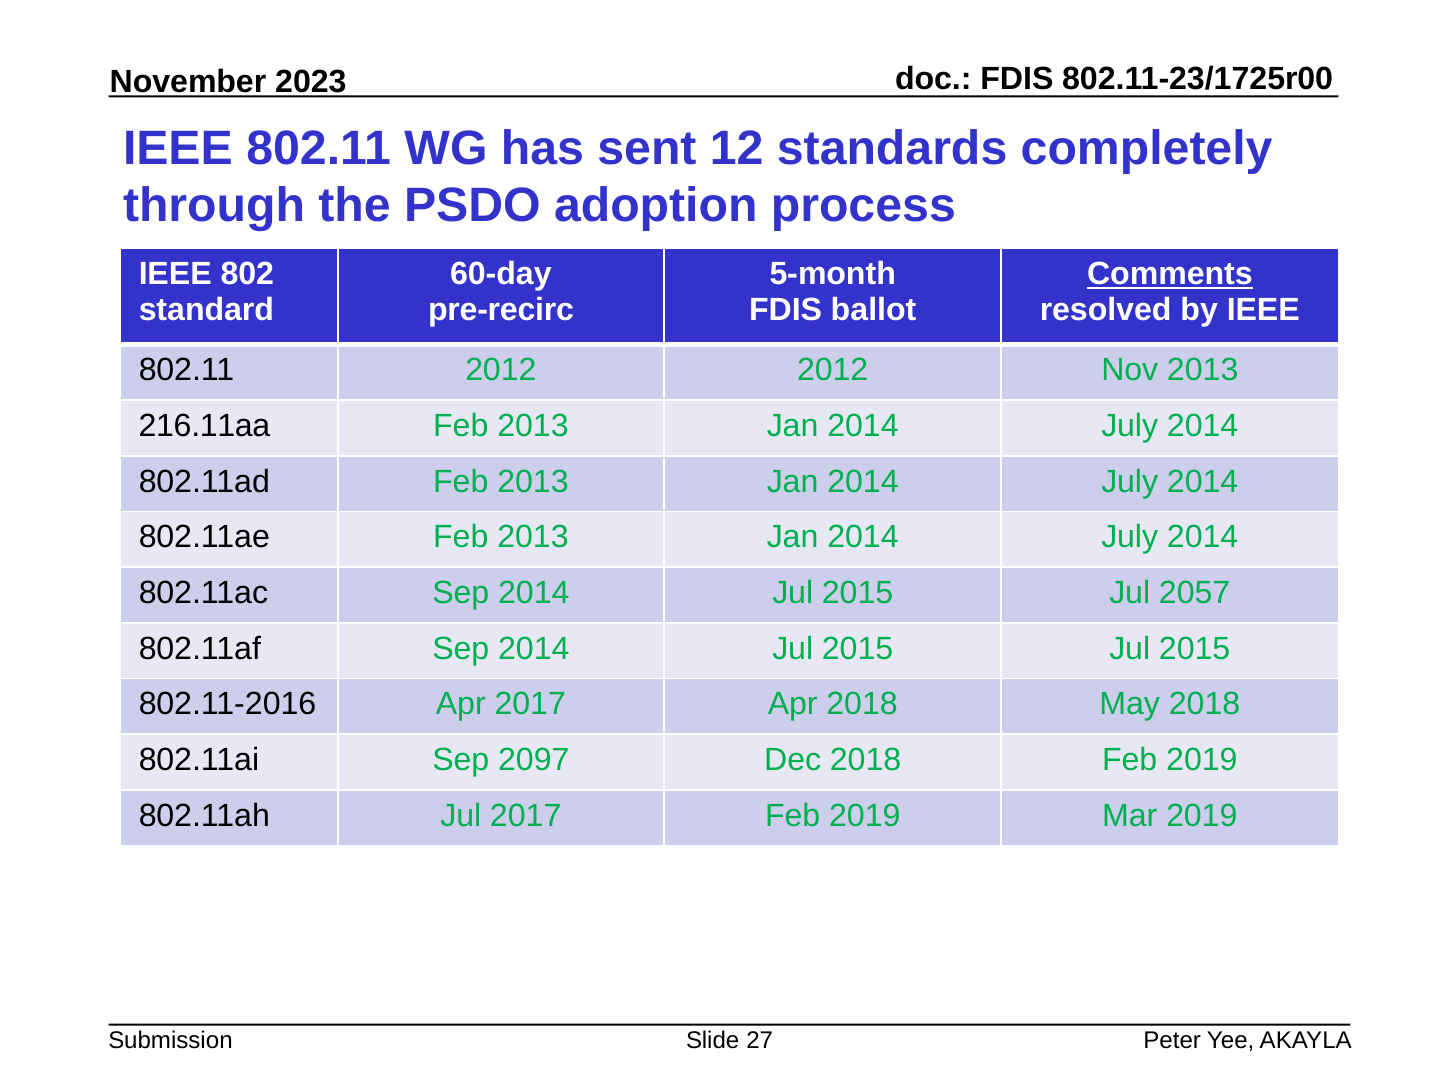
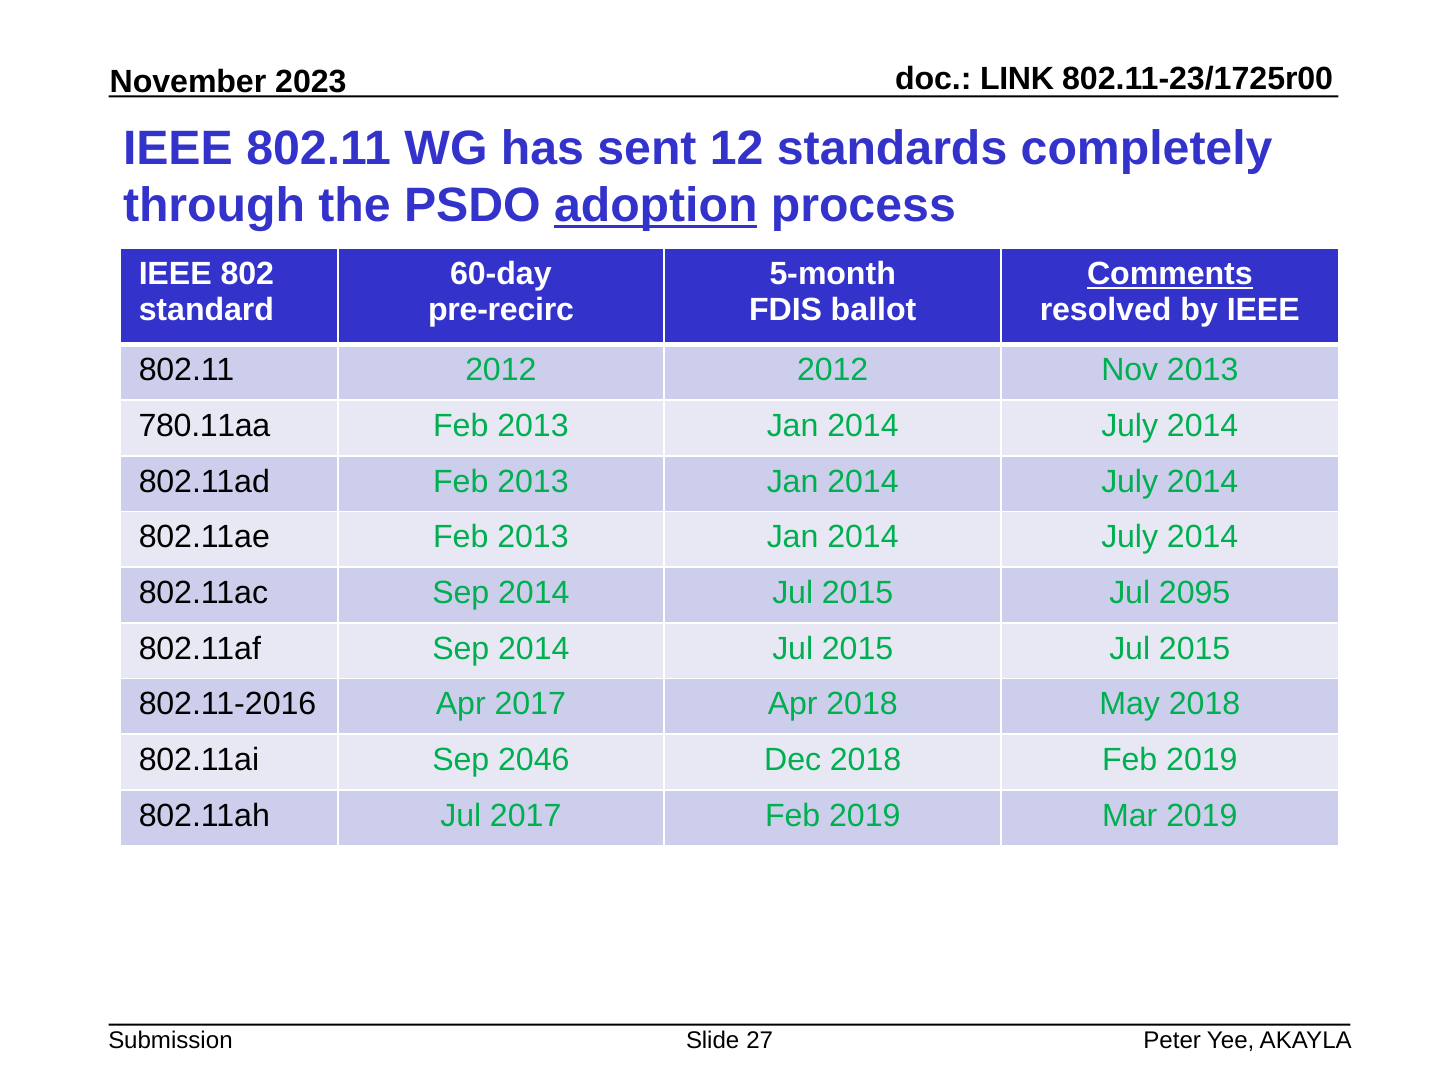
FDIS at (1017, 79): FDIS -> LINK
adoption underline: none -> present
216.11aa: 216.11aa -> 780.11aa
2057: 2057 -> 2095
2097: 2097 -> 2046
